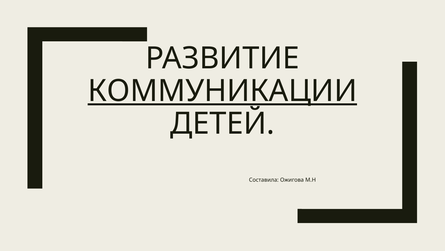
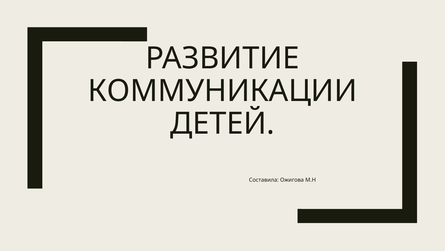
КОММУНИКАЦИИ underline: present -> none
